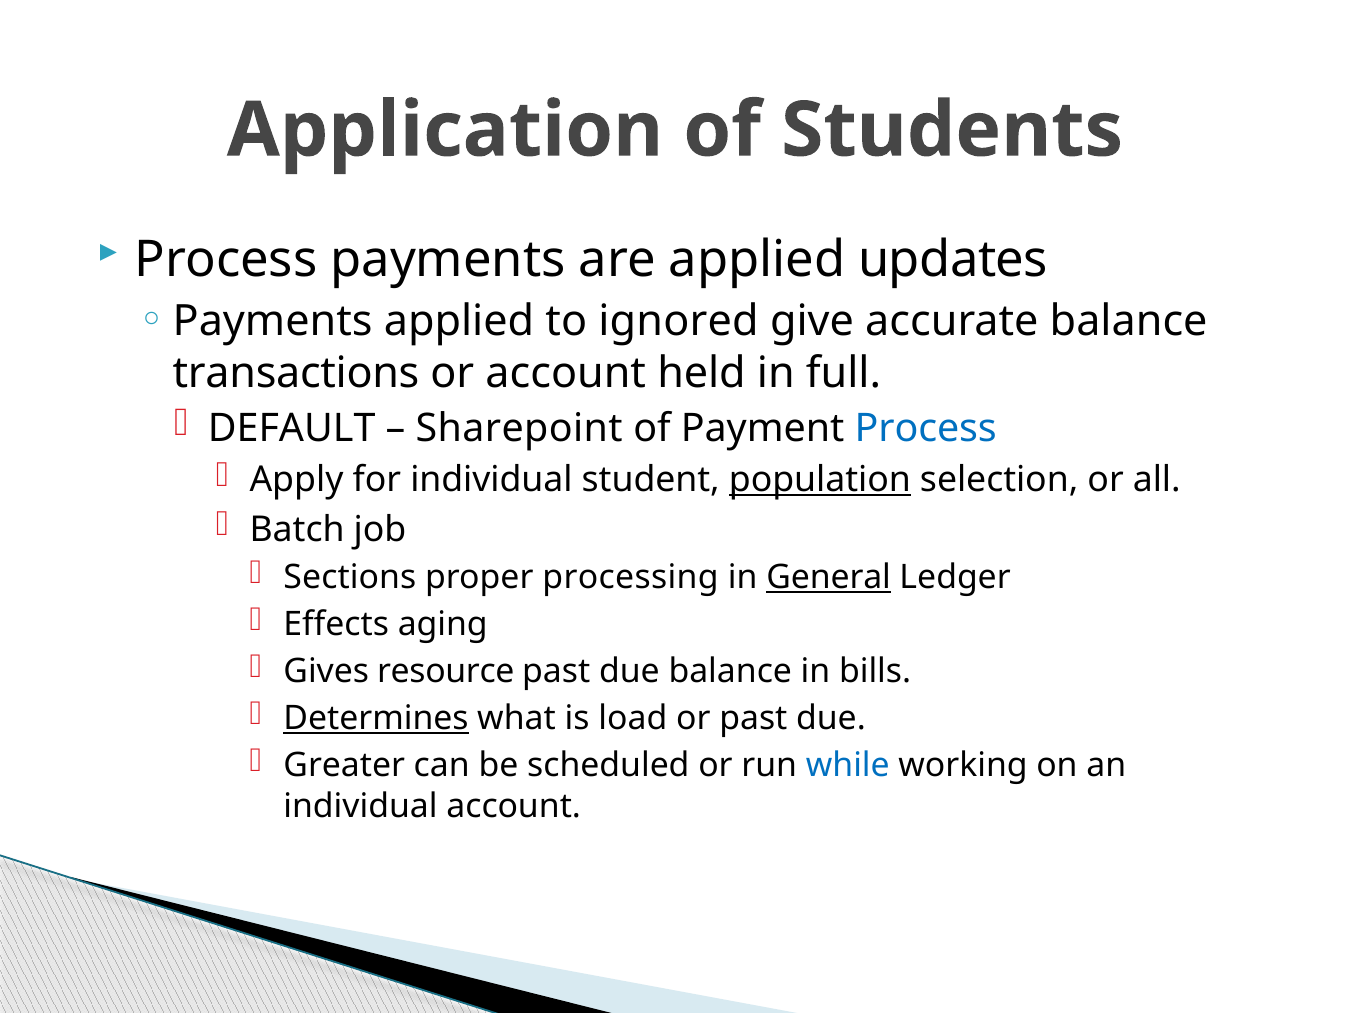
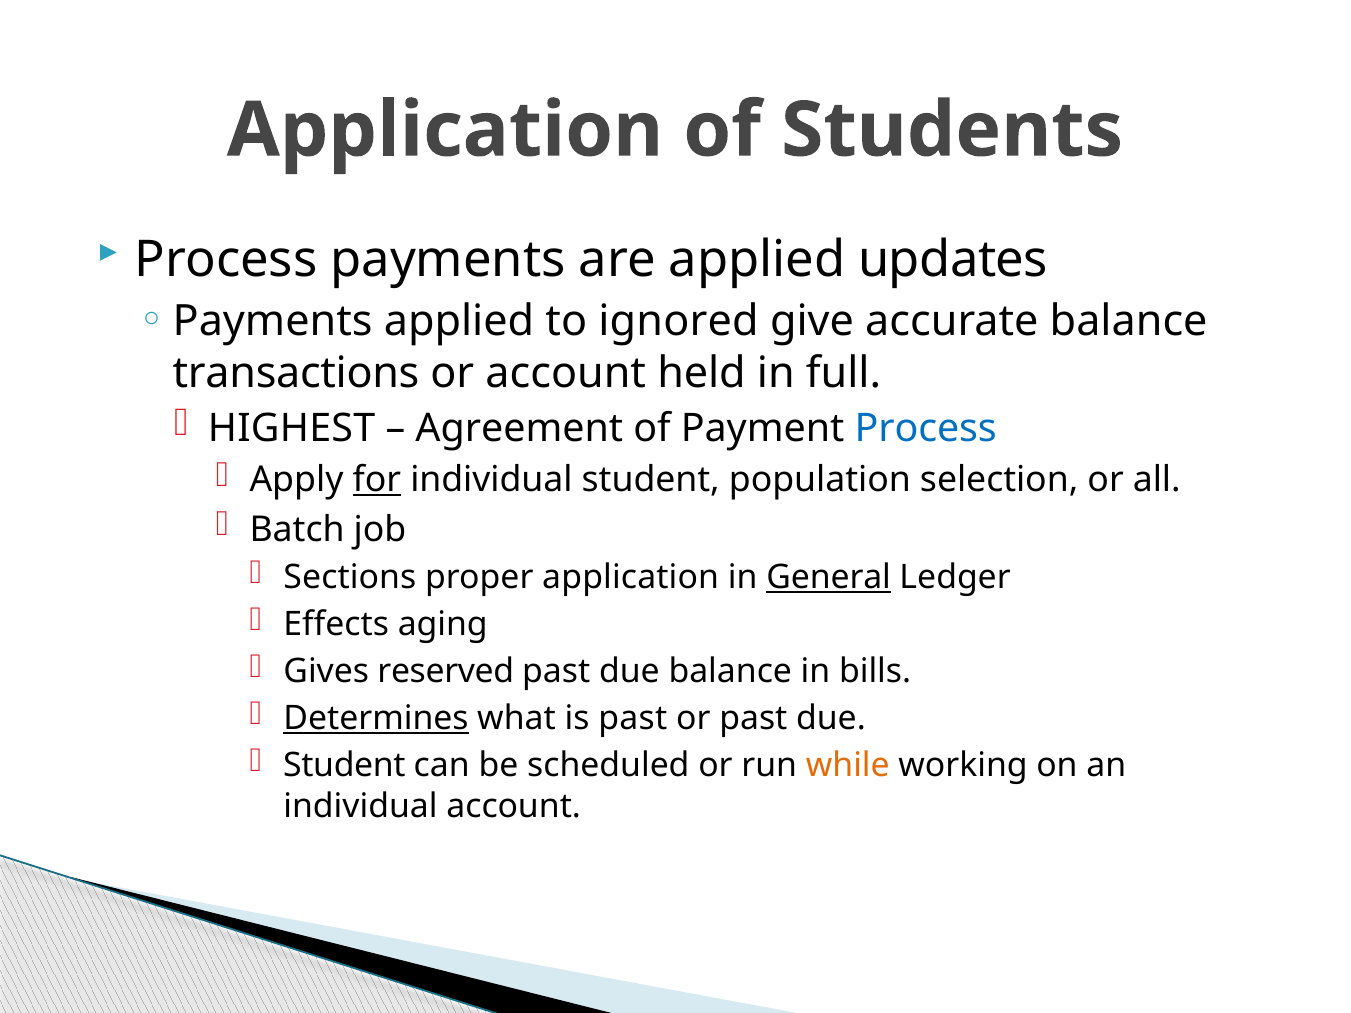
DEFAULT: DEFAULT -> HIGHEST
Sharepoint: Sharepoint -> Agreement
for underline: none -> present
population underline: present -> none
proper processing: processing -> application
resource: resource -> reserved
is load: load -> past
Greater at (344, 766): Greater -> Student
while colour: blue -> orange
